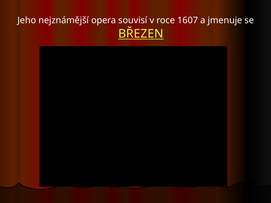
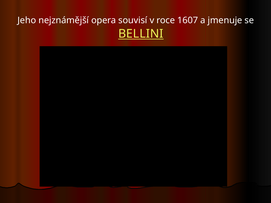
BŘEZEN: BŘEZEN -> BELLINI
